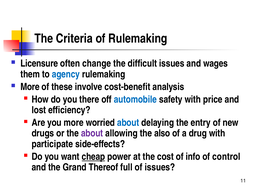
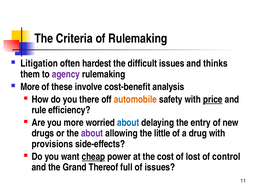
Licensure: Licensure -> Litigation
change: change -> hardest
wages: wages -> thinks
agency colour: blue -> purple
automobile colour: blue -> orange
price underline: none -> present
lost: lost -> rule
also: also -> little
participate: participate -> provisions
info: info -> lost
